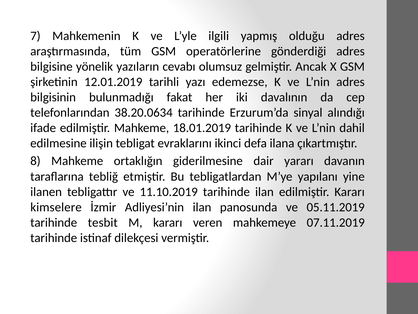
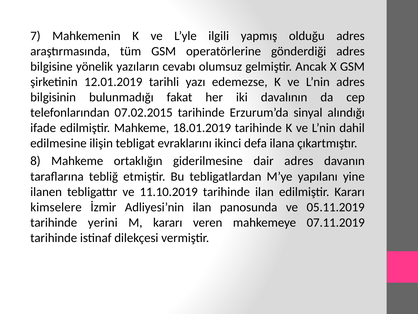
38.20.0634: 38.20.0634 -> 07.02.2015
dair yararı: yararı -> adres
tesbit: tesbit -> yerini
